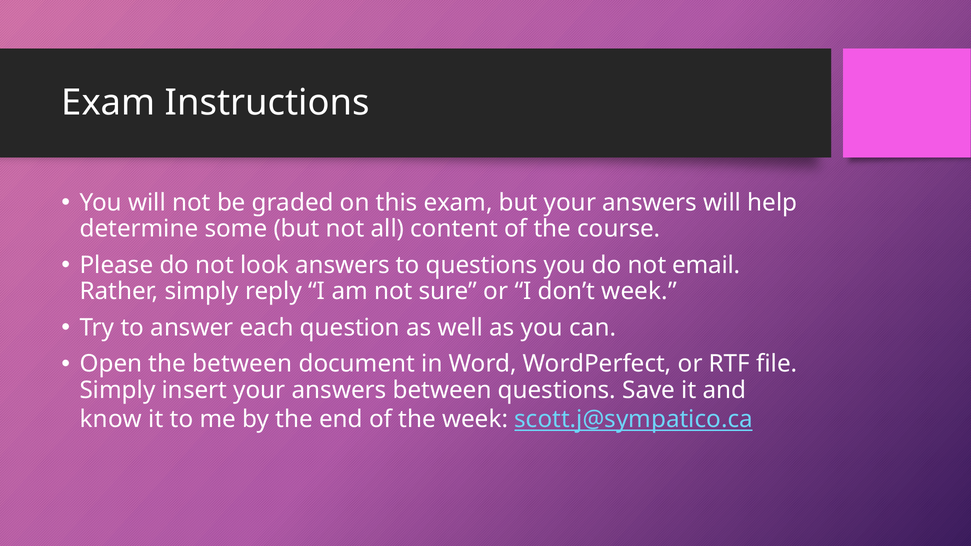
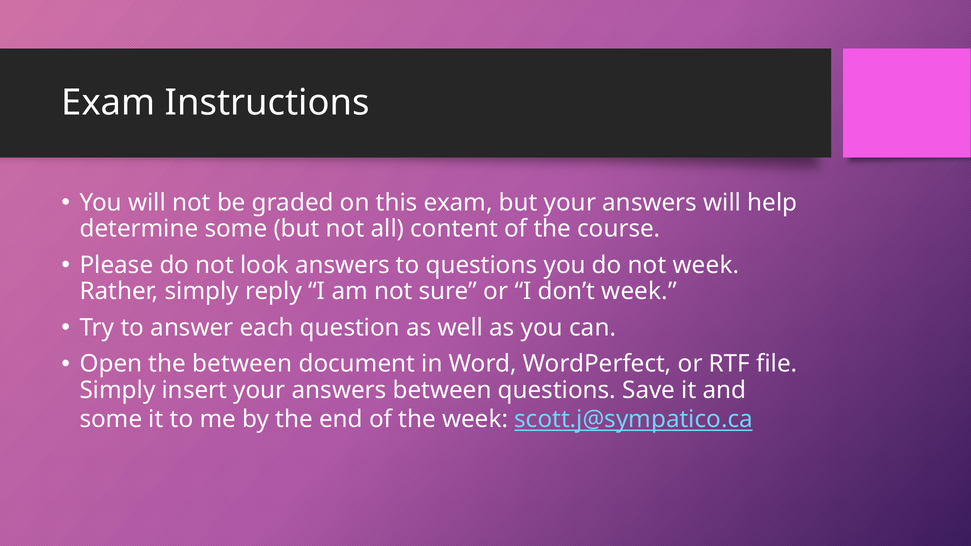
not email: email -> week
know at (111, 419): know -> some
